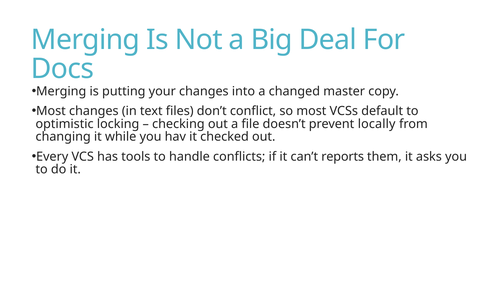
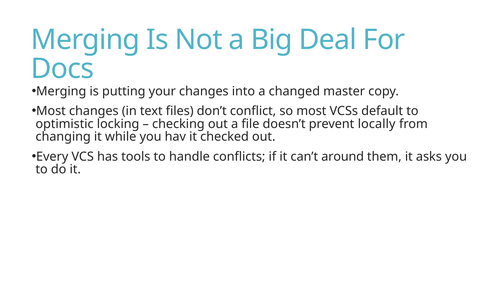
reports: reports -> around
